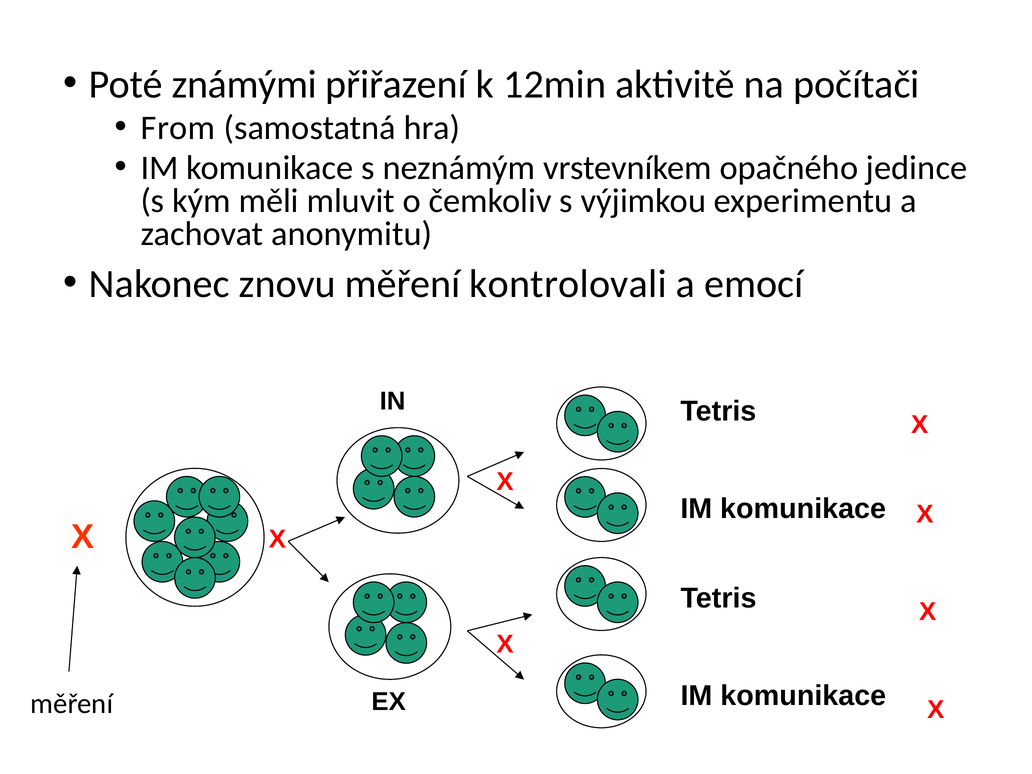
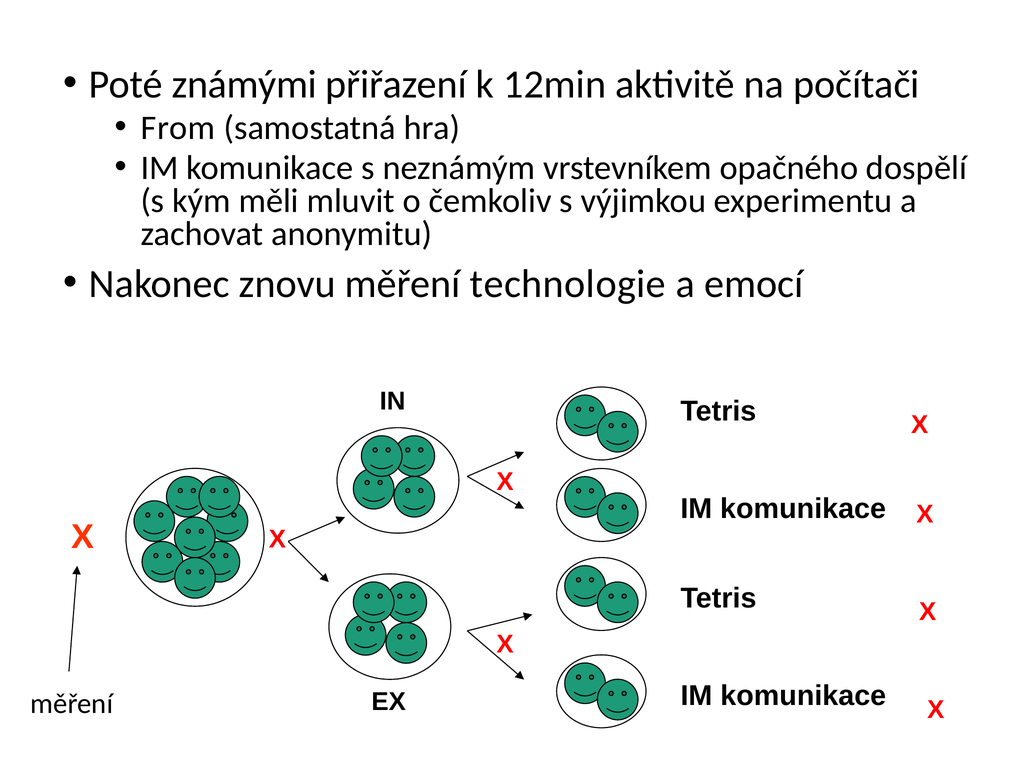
jedince: jedince -> dospělí
kontrolovali: kontrolovali -> technologie
